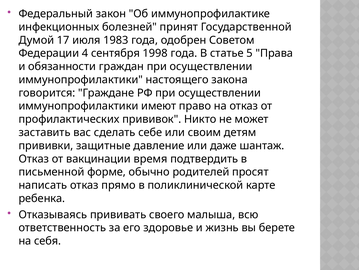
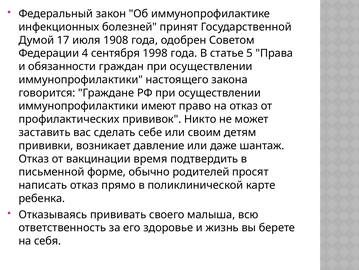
1983: 1983 -> 1908
защитные: защитные -> возникает
